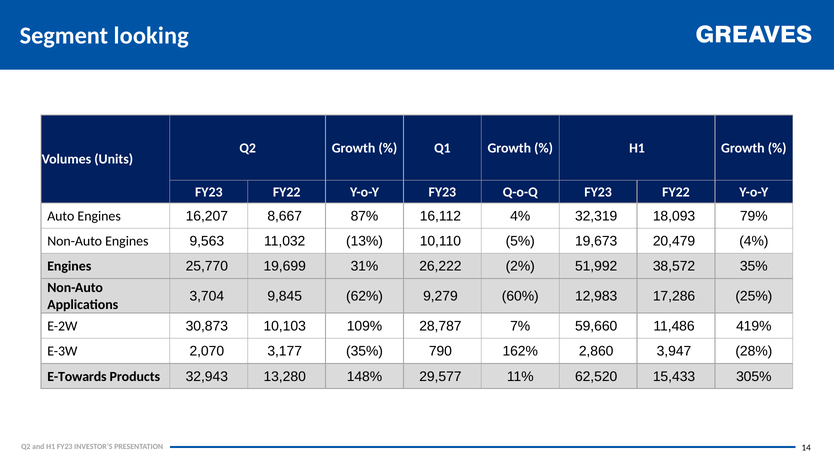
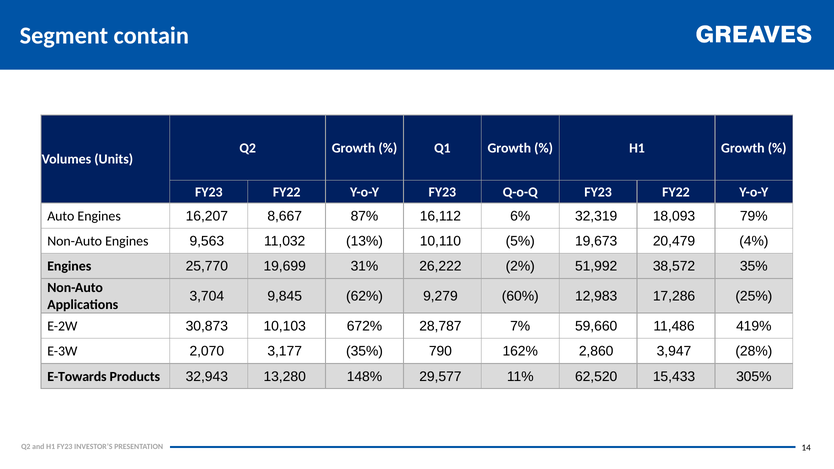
looking: looking -> contain
16,112 4%: 4% -> 6%
109%: 109% -> 672%
